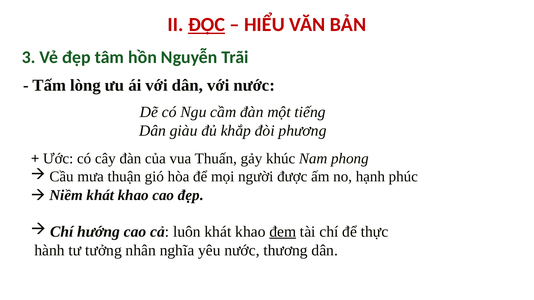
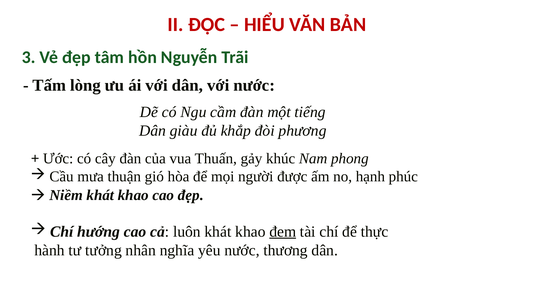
ĐỌC underline: present -> none
